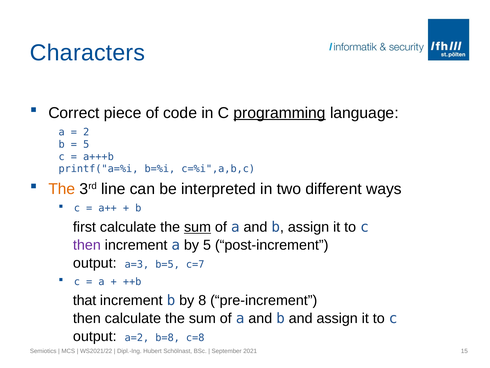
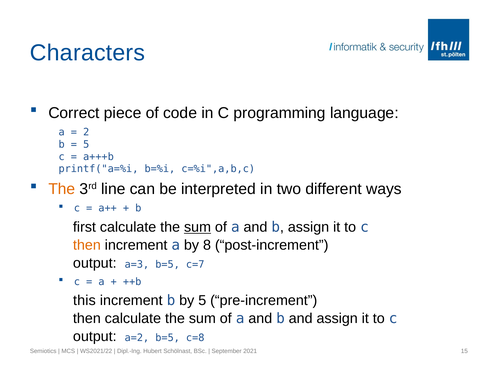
programming underline: present -> none
then at (87, 245) colour: purple -> orange
by 5: 5 -> 8
that: that -> this
by 8: 8 -> 5
a=2 b=8: b=8 -> b=5
